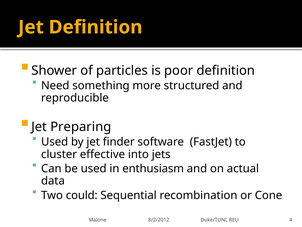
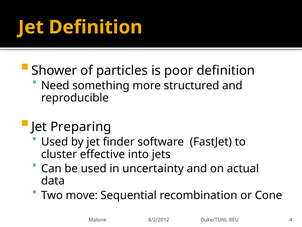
enthusiasm: enthusiasm -> uncertainty
could: could -> move
